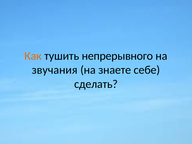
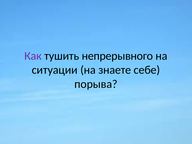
Как colour: orange -> purple
звучания: звучания -> ситуации
сделать: сделать -> порыва
